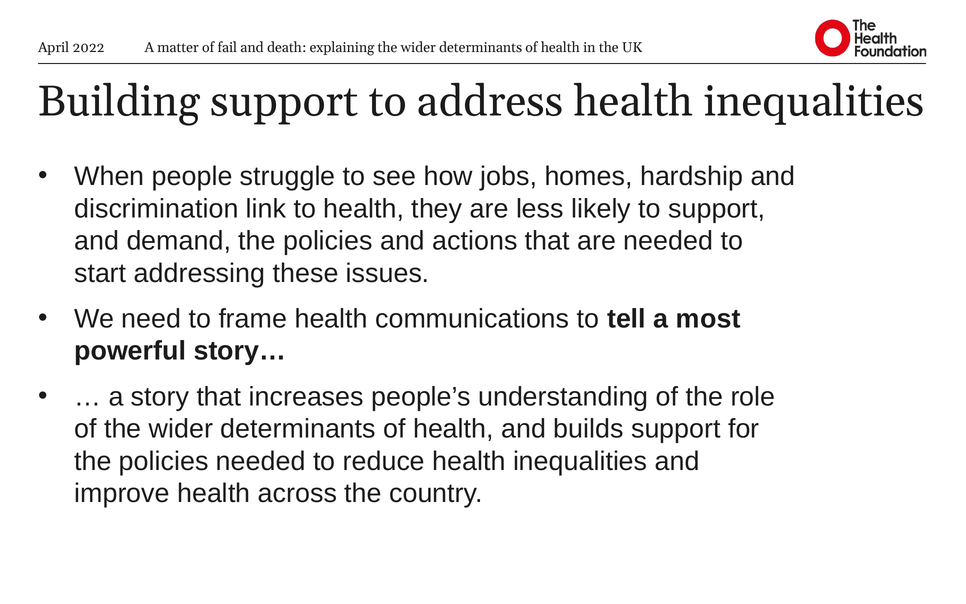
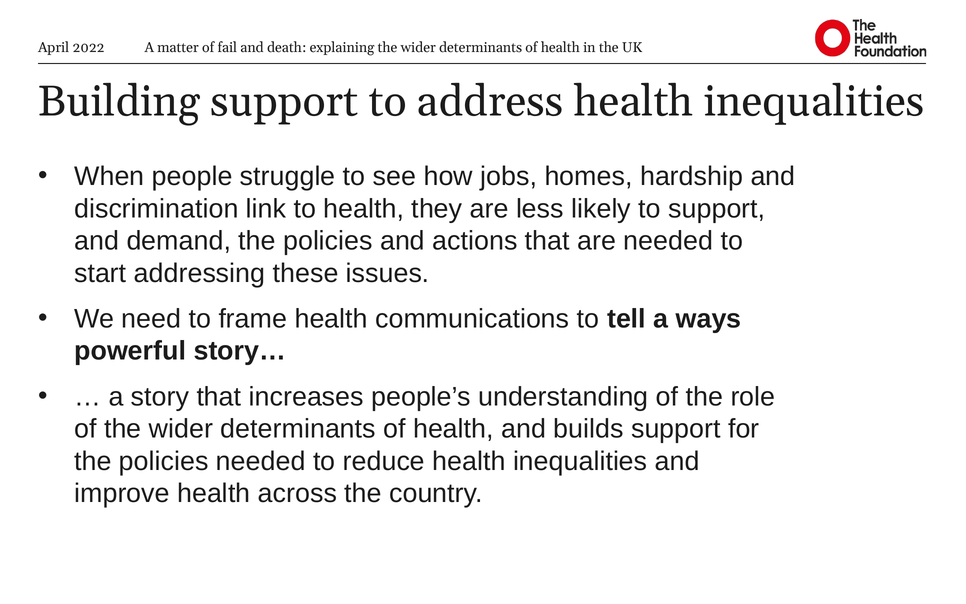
most: most -> ways
